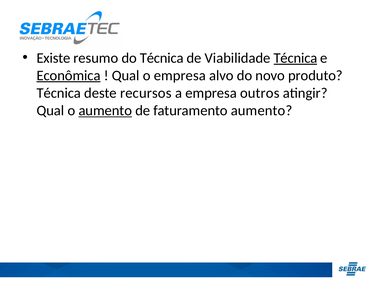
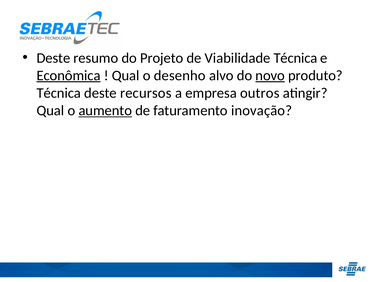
Existe at (53, 58): Existe -> Deste
do Técnica: Técnica -> Projeto
Técnica at (295, 58) underline: present -> none
o empresa: empresa -> desenho
novo underline: none -> present
faturamento aumento: aumento -> inovação
